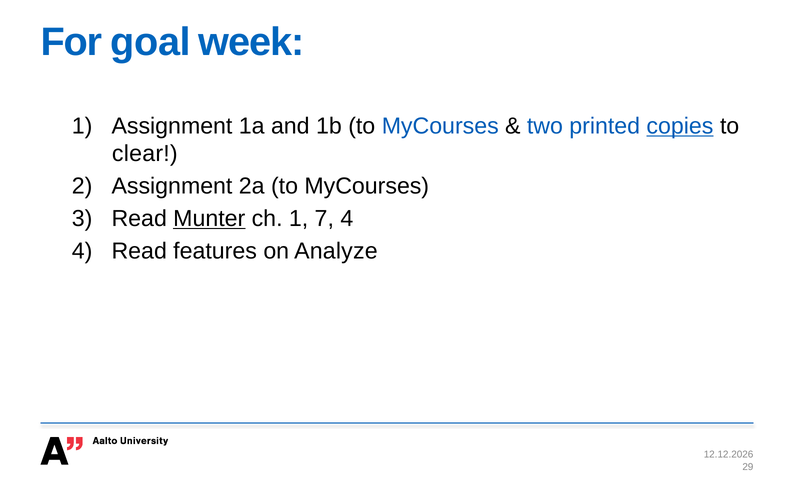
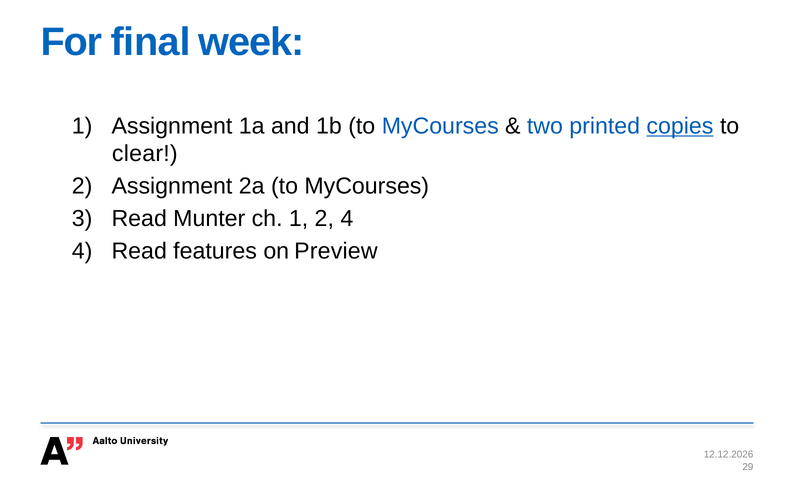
goal: goal -> final
Munter underline: present -> none
1 7: 7 -> 2
Analyze: Analyze -> Preview
